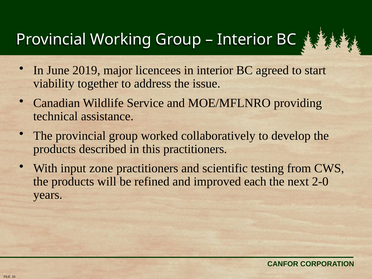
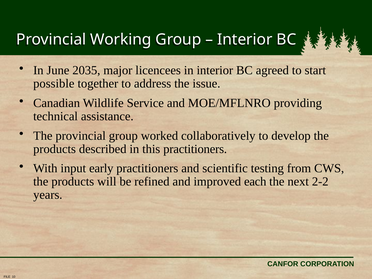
2019: 2019 -> 2035
viability: viability -> possible
zone: zone -> early
2-0: 2-0 -> 2-2
